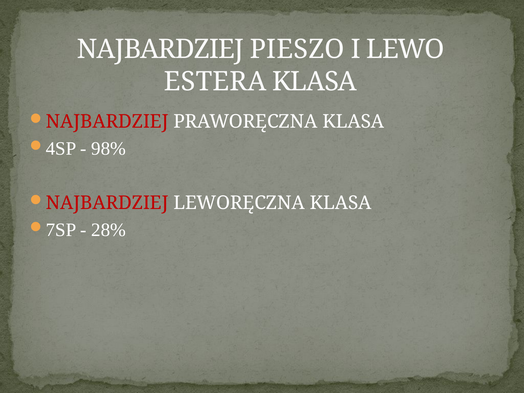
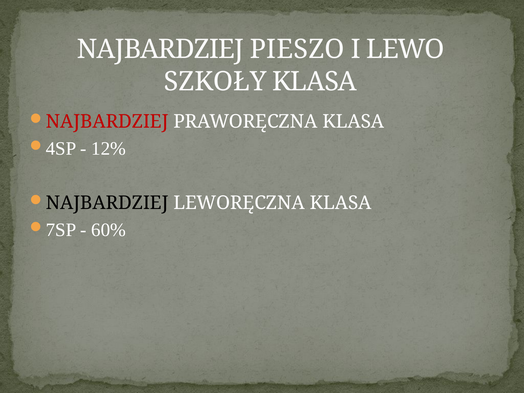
ESTERA: ESTERA -> SZKOŁY
98%: 98% -> 12%
NAJBARDZIEJ at (107, 203) colour: red -> black
28%: 28% -> 60%
